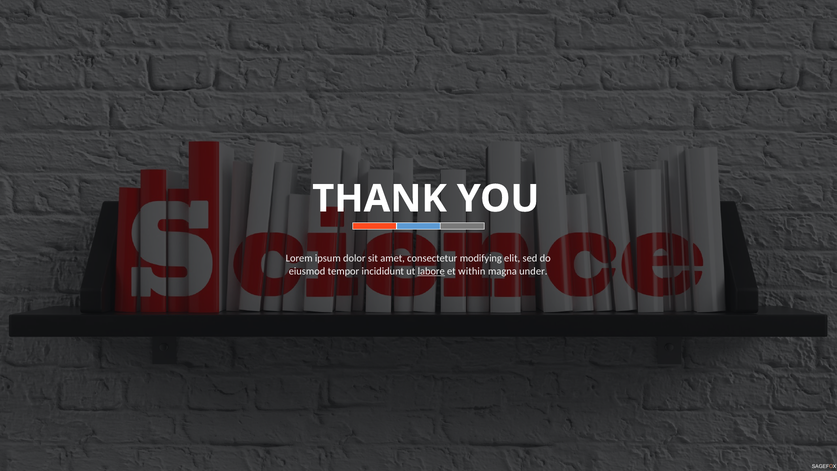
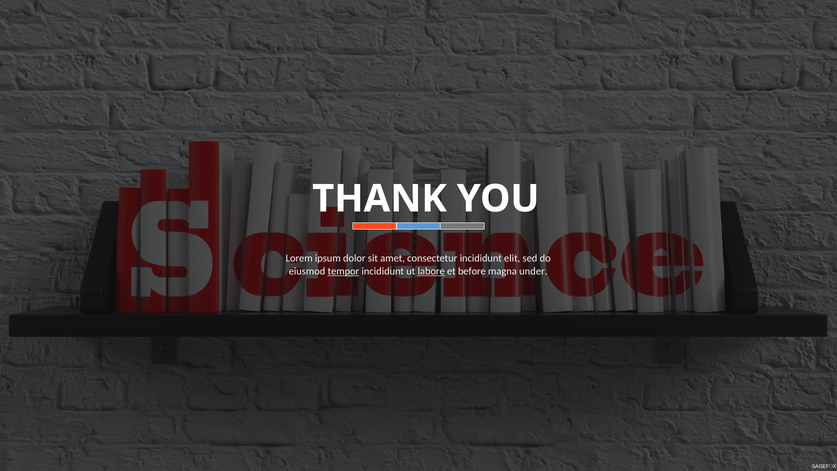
consectetur modifying: modifying -> incididunt
tempor underline: none -> present
within: within -> before
